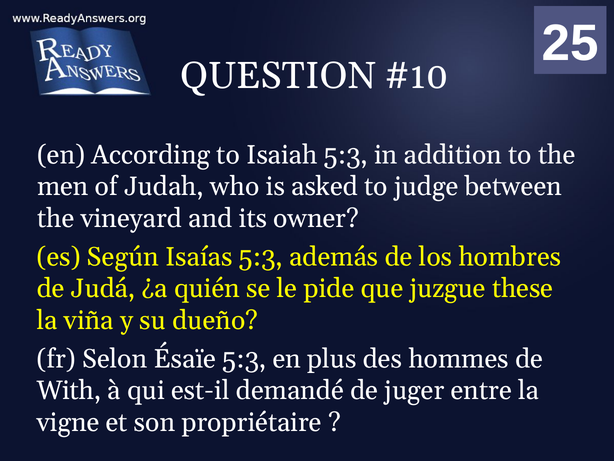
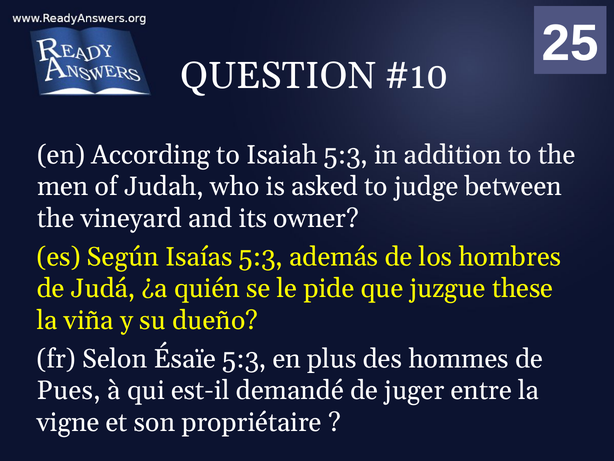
With: With -> Pues
